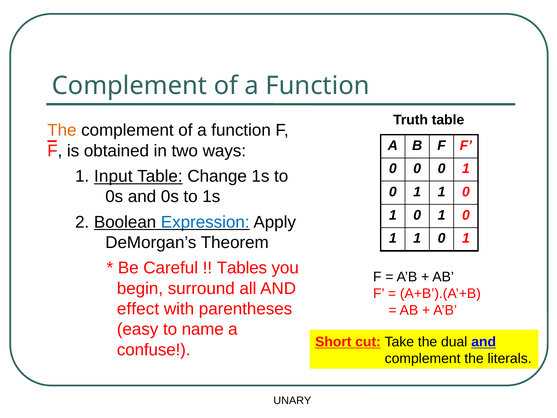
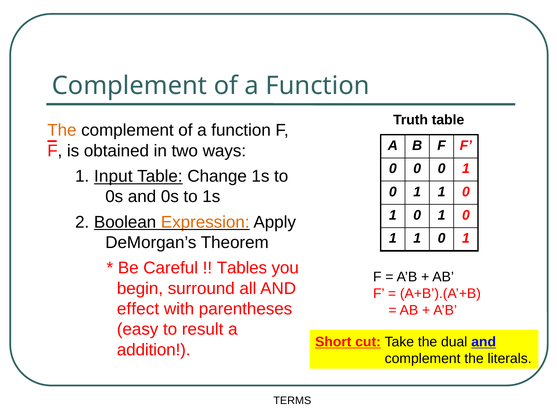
Expression colour: blue -> orange
name: name -> result
confuse: confuse -> addition
UNARY: UNARY -> TERMS
